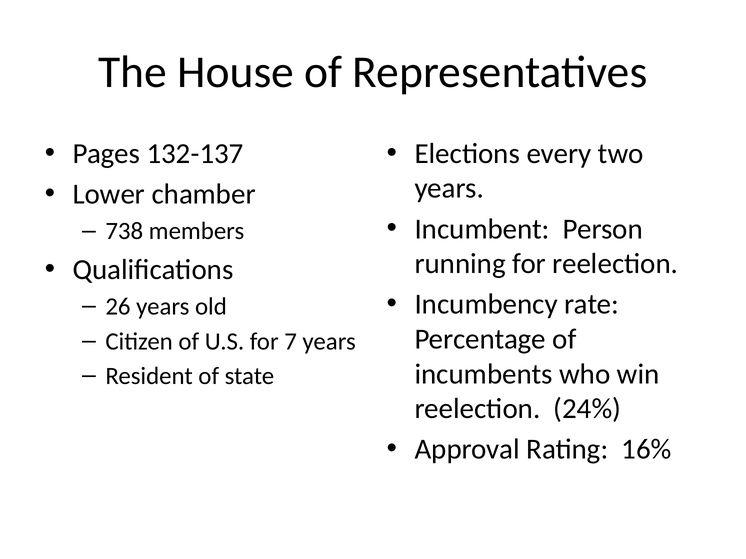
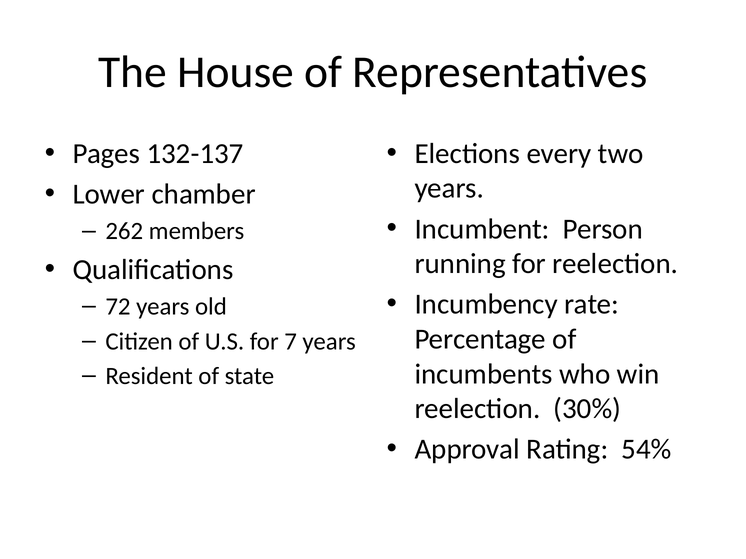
738: 738 -> 262
26: 26 -> 72
24%: 24% -> 30%
16%: 16% -> 54%
